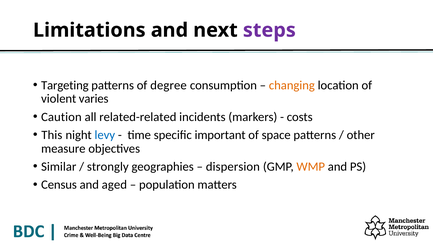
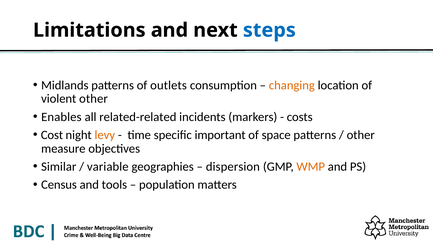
steps colour: purple -> blue
Targeting: Targeting -> Midlands
degree: degree -> outlets
violent varies: varies -> other
Caution: Caution -> Enables
This: This -> Cost
levy colour: blue -> orange
strongly: strongly -> variable
aged: aged -> tools
